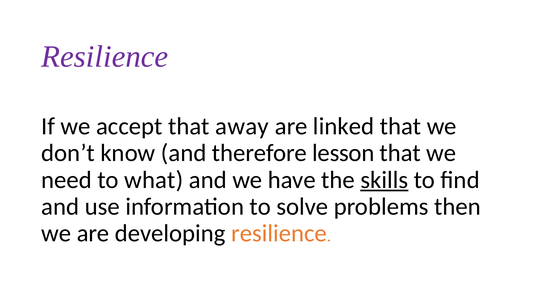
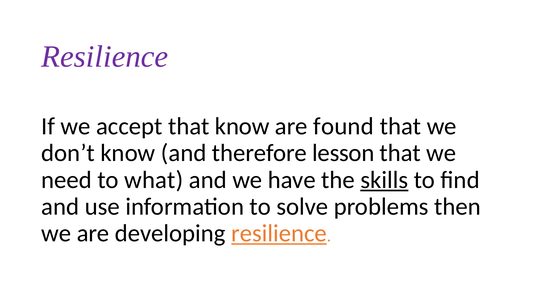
that away: away -> know
linked: linked -> found
resilience at (279, 234) underline: none -> present
